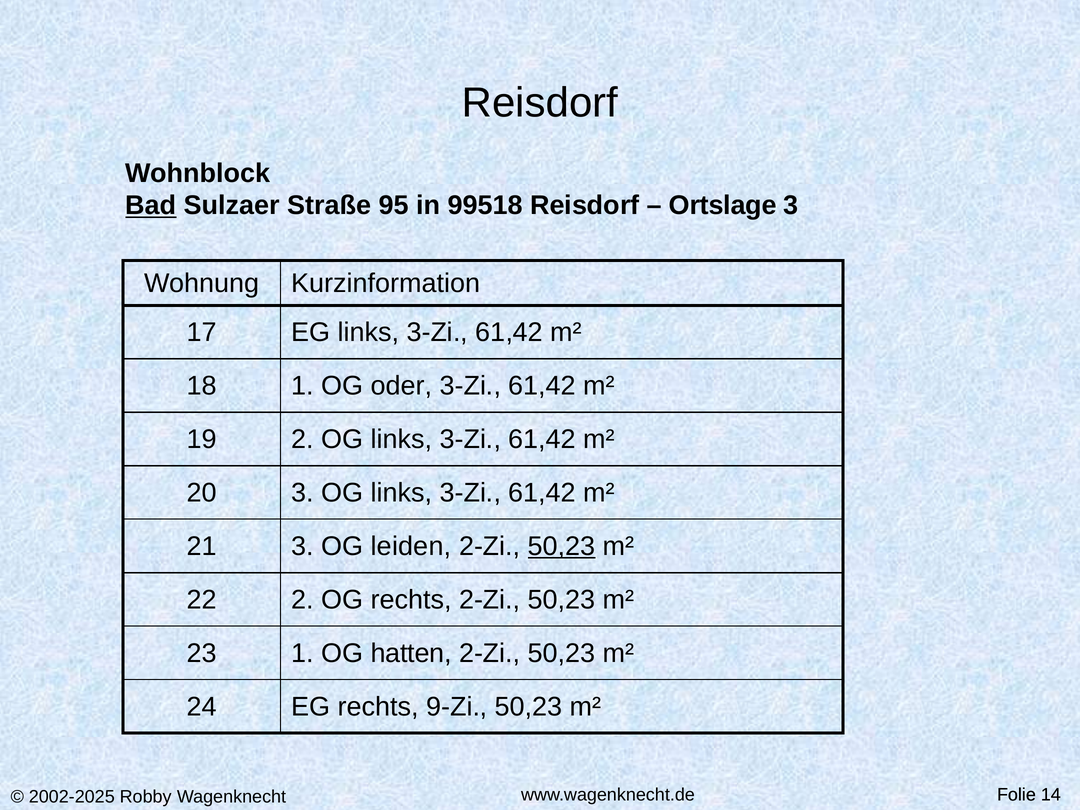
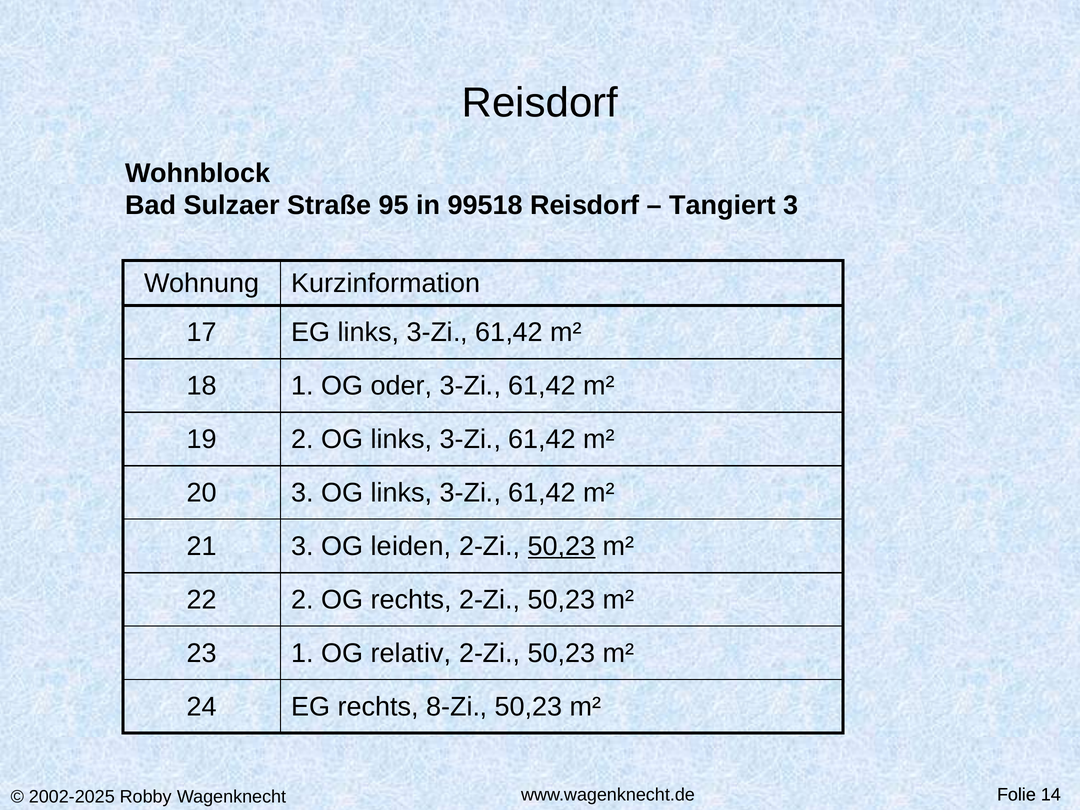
Bad underline: present -> none
Ortslage: Ortslage -> Tangiert
hatten: hatten -> relativ
9-Zi: 9-Zi -> 8-Zi
